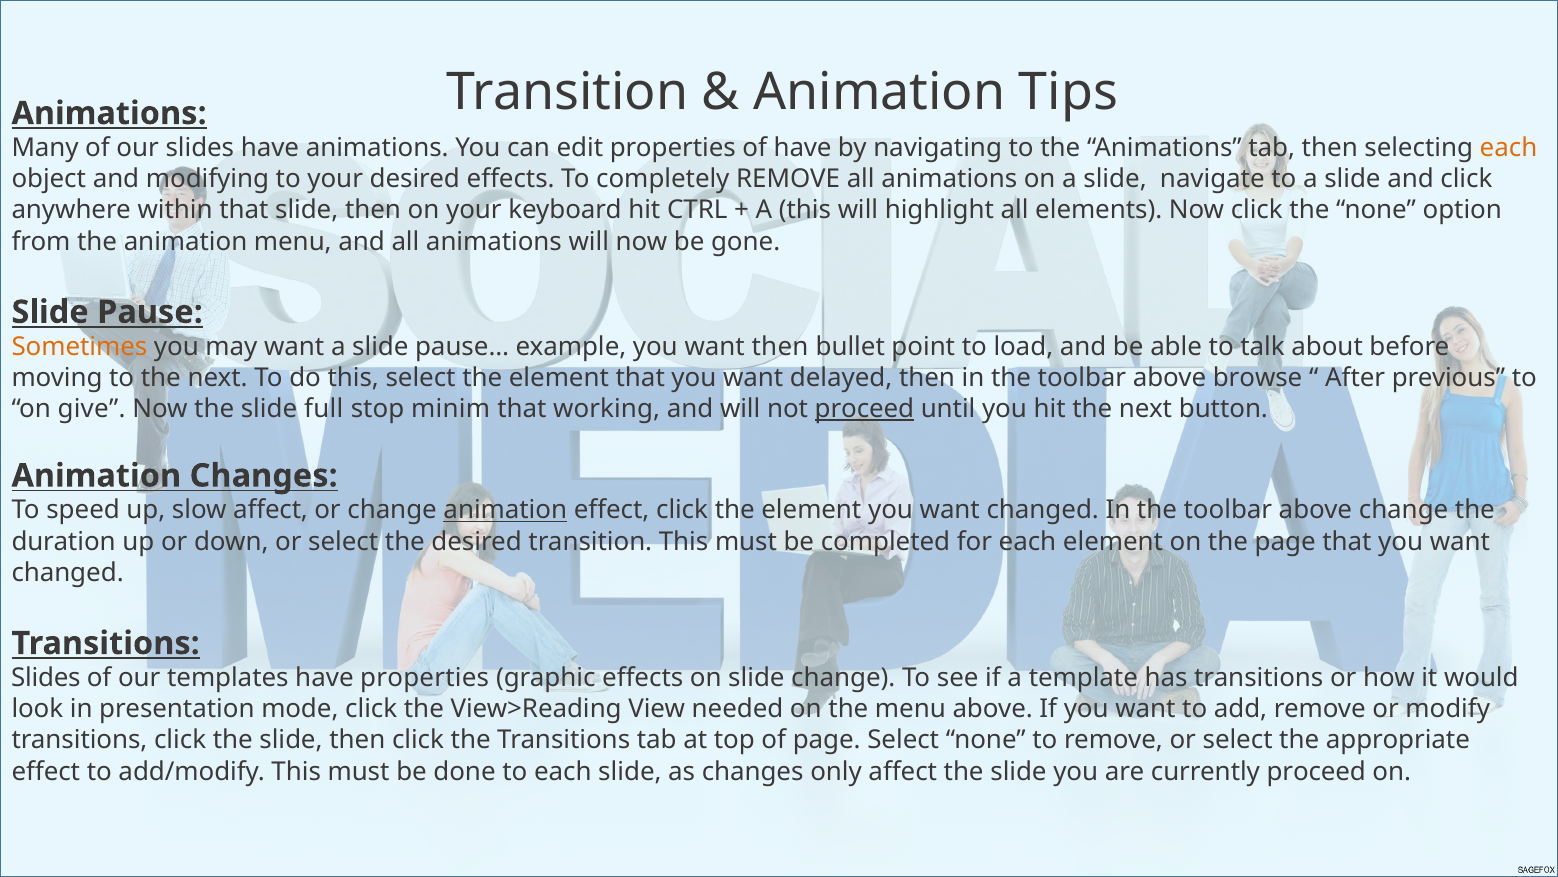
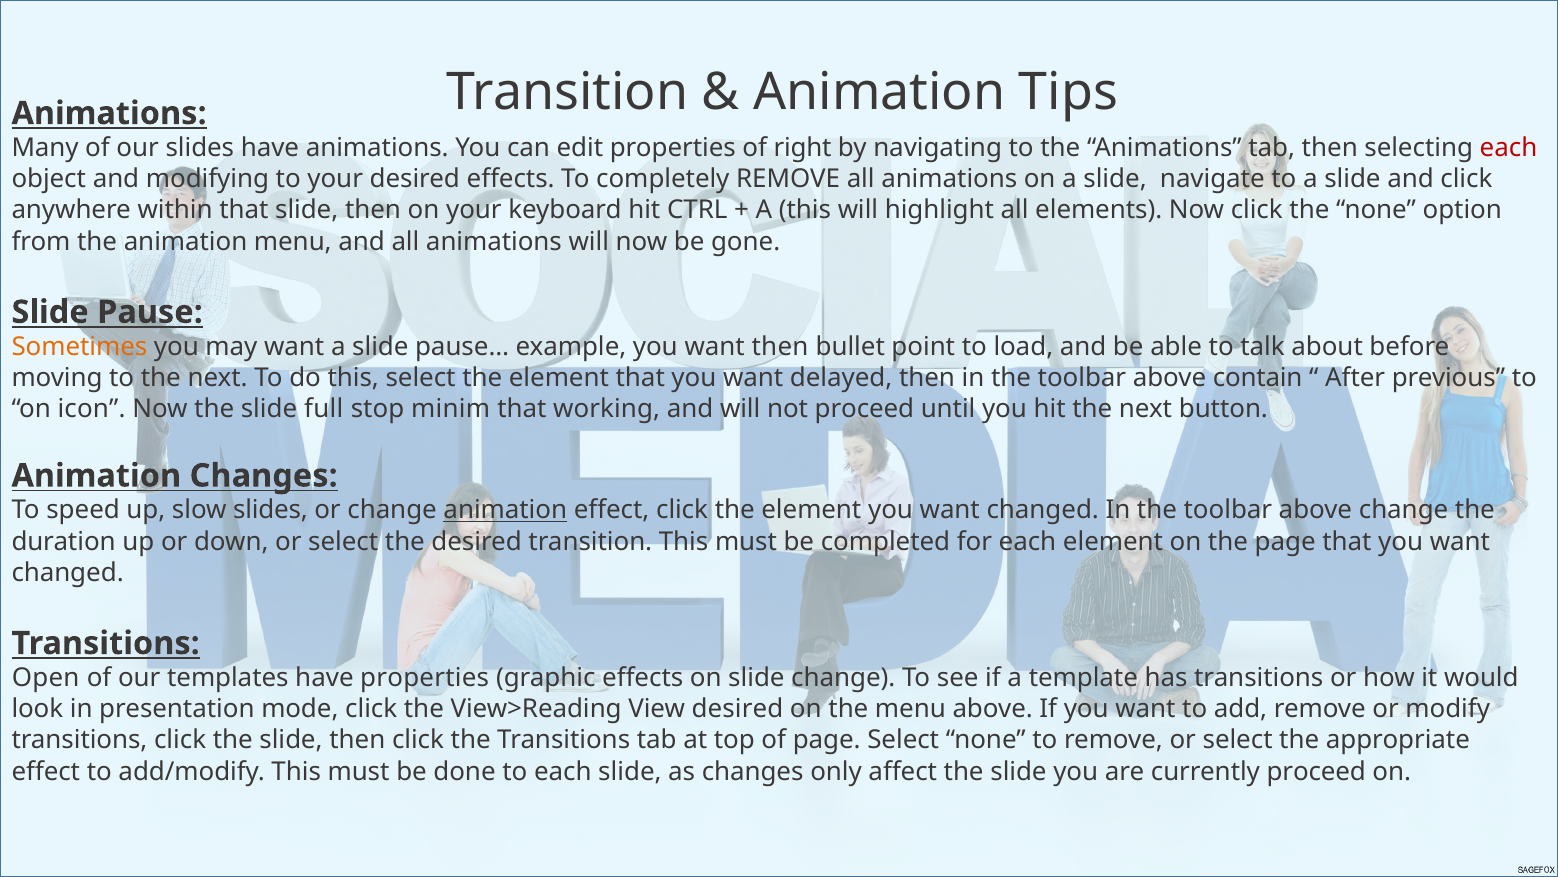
of have: have -> right
each at (1509, 148) colour: orange -> red
browse: browse -> contain
give: give -> icon
proceed at (864, 409) underline: present -> none
slow affect: affect -> slides
Slides at (46, 677): Slides -> Open
View needed: needed -> desired
